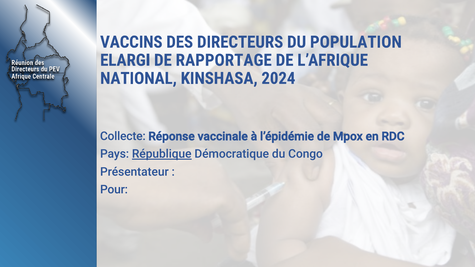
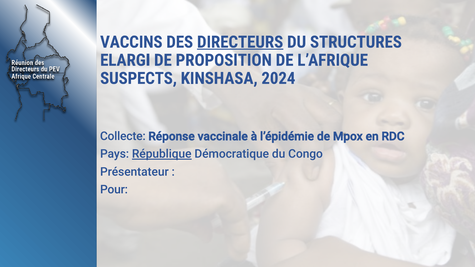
DIRECTEURS underline: none -> present
POPULATION: POPULATION -> STRUCTURES
RAPPORTAGE: RAPPORTAGE -> PROPOSITION
NATIONAL: NATIONAL -> SUSPECTS
